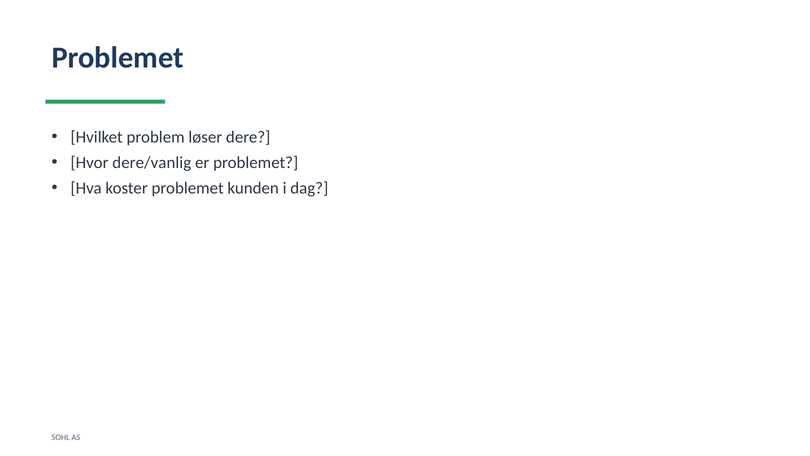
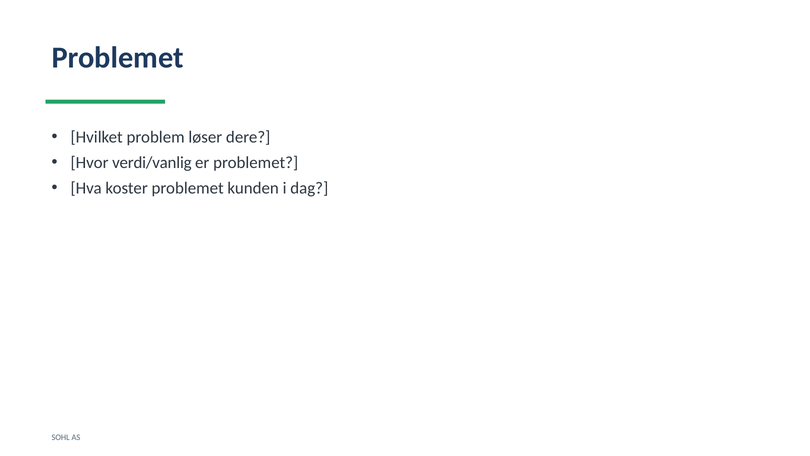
dere/vanlig: dere/vanlig -> verdi/vanlig
